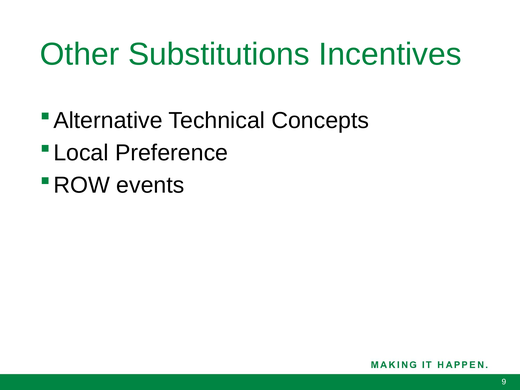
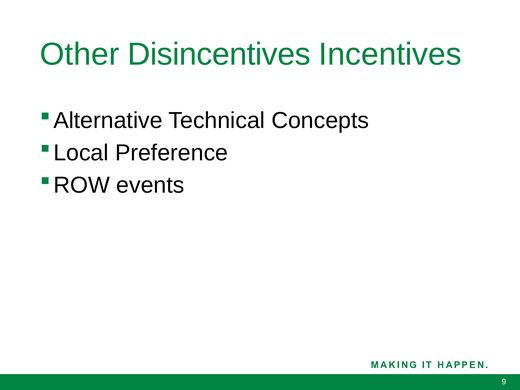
Substitutions: Substitutions -> Disincentives
